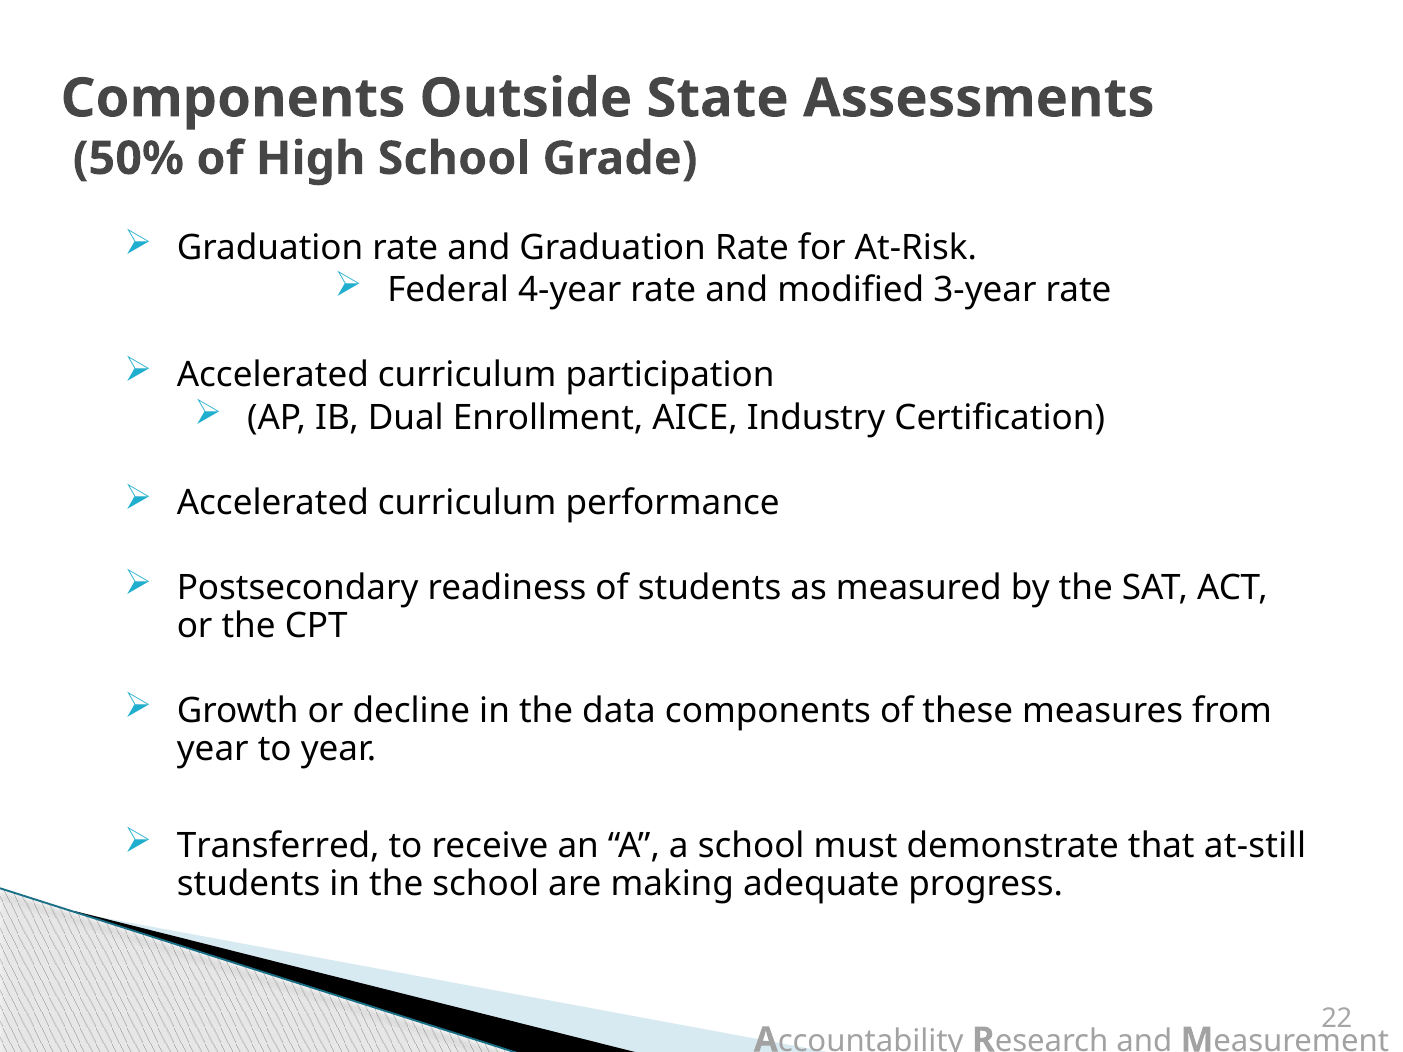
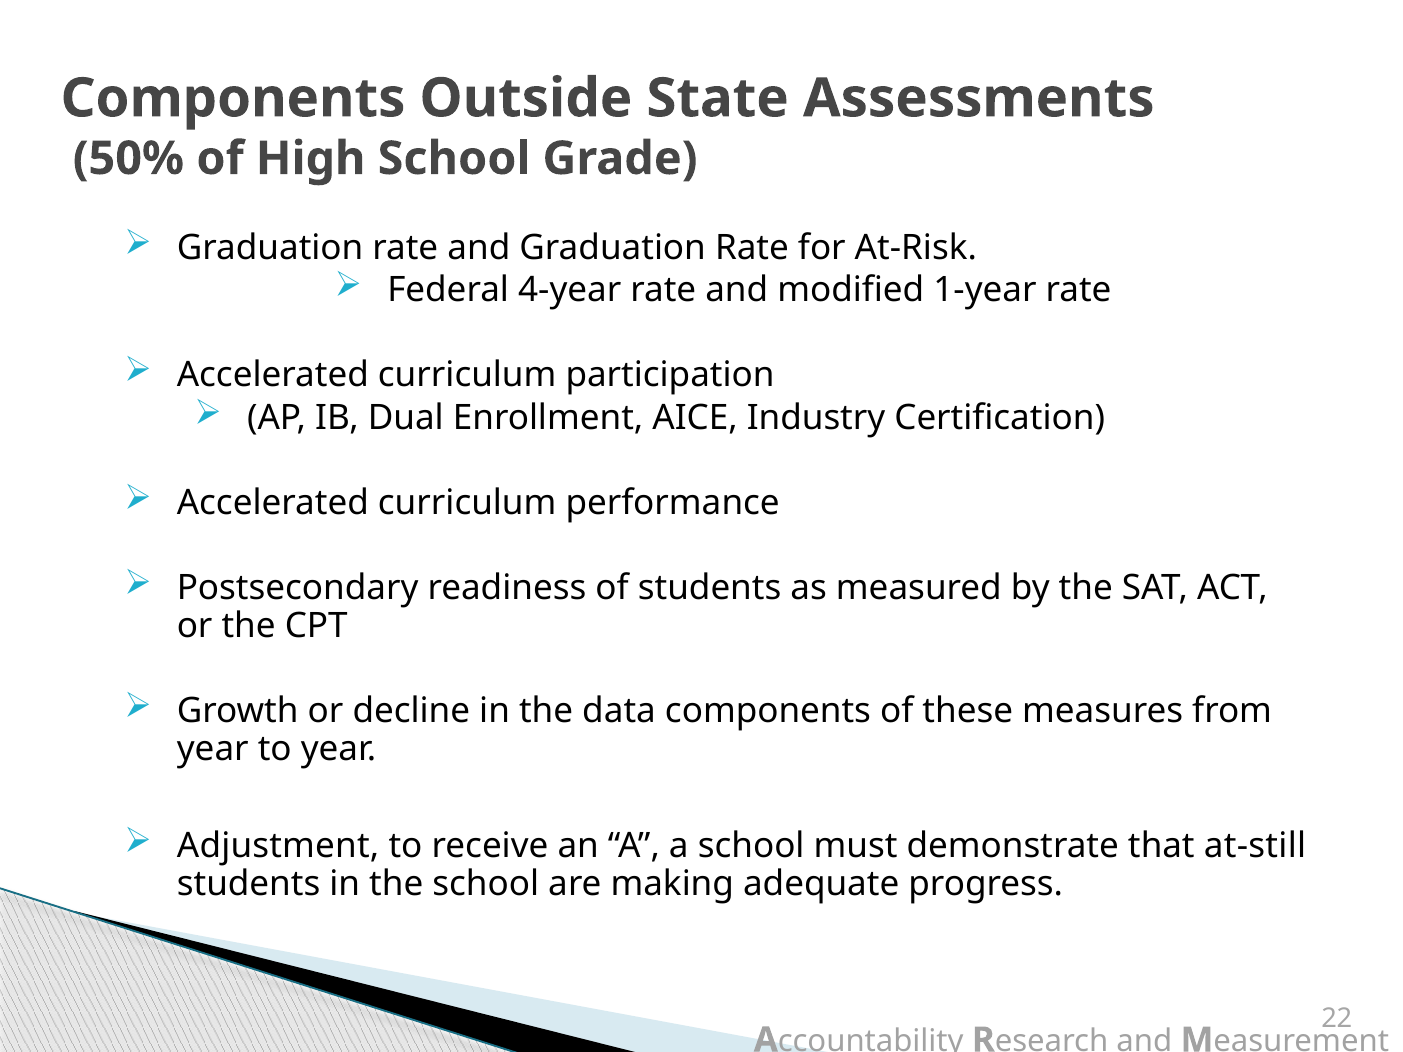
3-year: 3-year -> 1-year
Transferred: Transferred -> Adjustment
